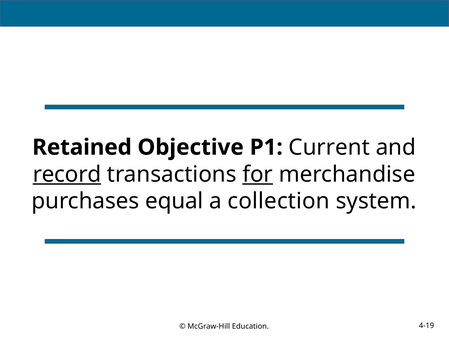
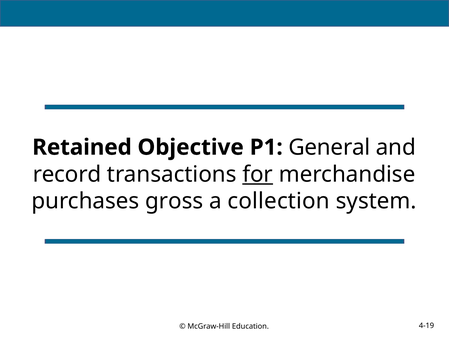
Current: Current -> General
record underline: present -> none
equal: equal -> gross
